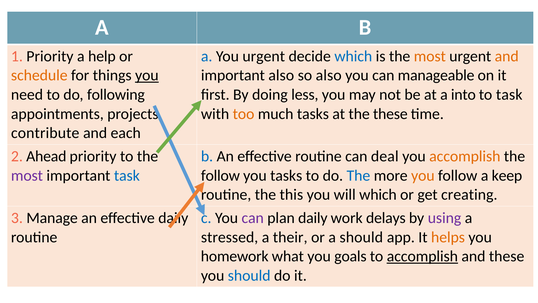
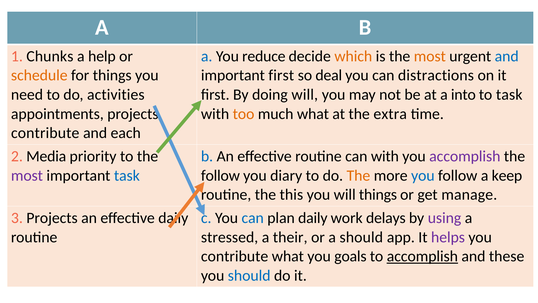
1 Priority: Priority -> Chunks
You urgent: urgent -> reduce
which at (353, 56) colour: blue -> orange
and at (507, 56) colour: orange -> blue
you at (147, 75) underline: present -> none
important also: also -> first
so also: also -> deal
manageable: manageable -> distractions
following: following -> activities
doing less: less -> will
much tasks: tasks -> what
the these: these -> extra
Ahead: Ahead -> Media
can deal: deal -> with
accomplish at (465, 156) colour: orange -> purple
you tasks: tasks -> diary
The at (358, 175) colour: blue -> orange
you at (423, 175) colour: orange -> blue
will which: which -> things
creating: creating -> manage
3 Manage: Manage -> Projects
can at (253, 218) colour: purple -> blue
helps colour: orange -> purple
homework at (235, 256): homework -> contribute
